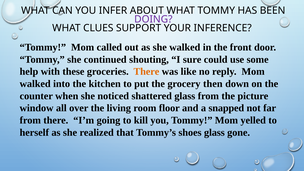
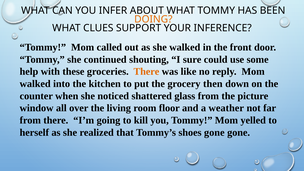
DOING colour: purple -> orange
snapped: snapped -> weather
shoes glass: glass -> gone
